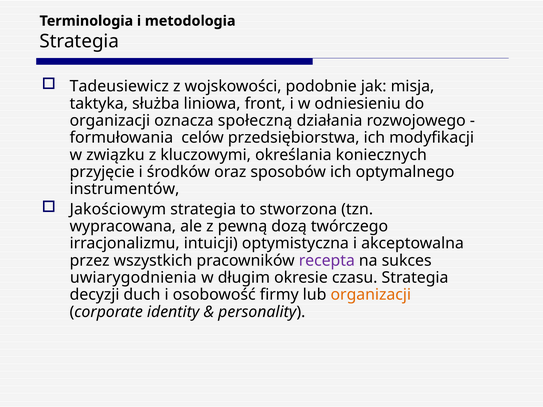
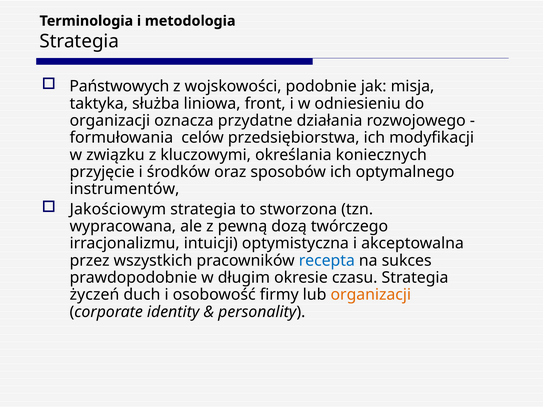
Tadeusiewicz: Tadeusiewicz -> Państwowych
społeczną: społeczną -> przydatne
recepta colour: purple -> blue
uwiarygodnienia: uwiarygodnienia -> prawdopodobnie
decyzji: decyzji -> życzeń
